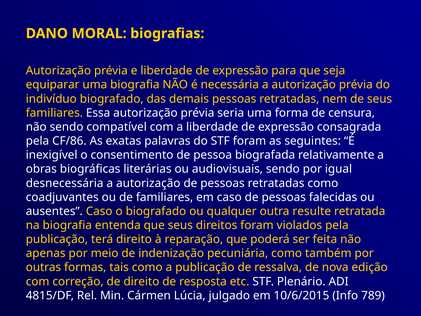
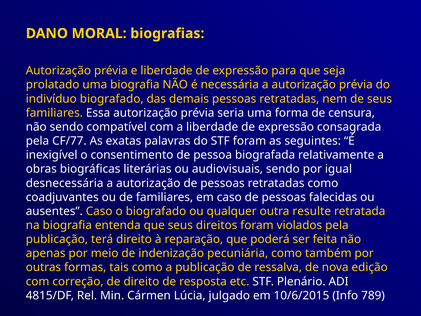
equiparar: equiparar -> prolatado
CF/86: CF/86 -> CF/77
